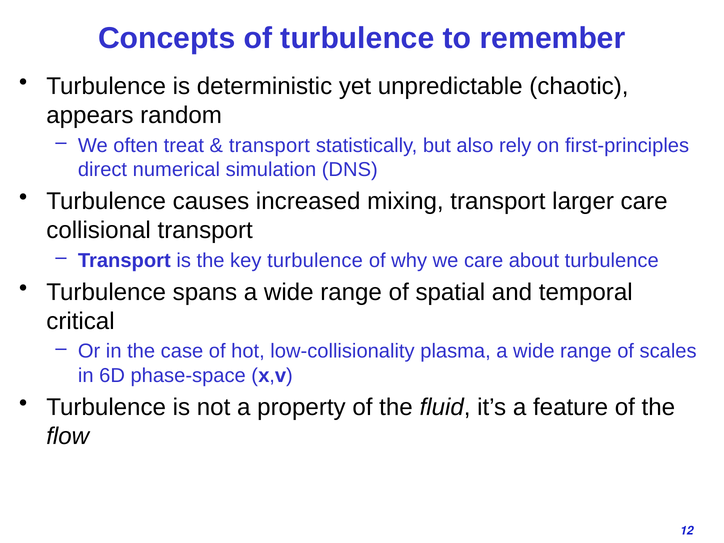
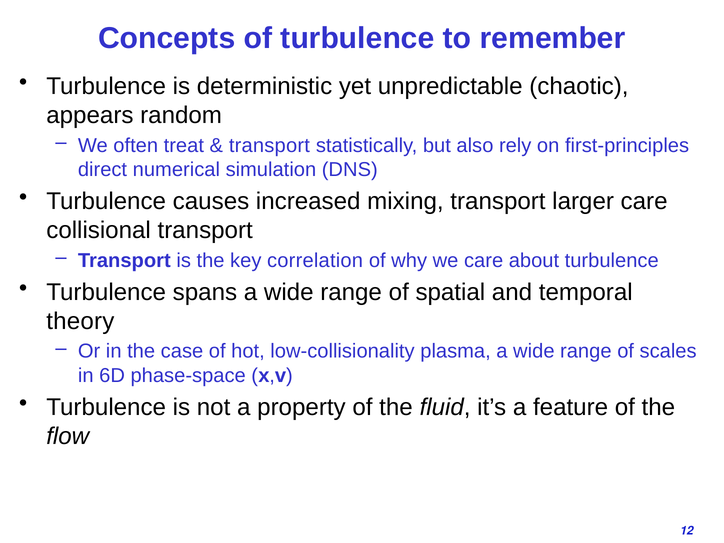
key turbulence: turbulence -> correlation
critical: critical -> theory
